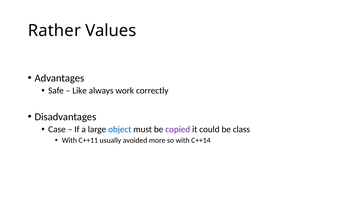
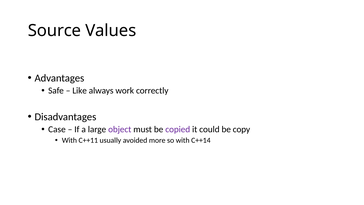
Rather: Rather -> Source
object colour: blue -> purple
class: class -> copy
